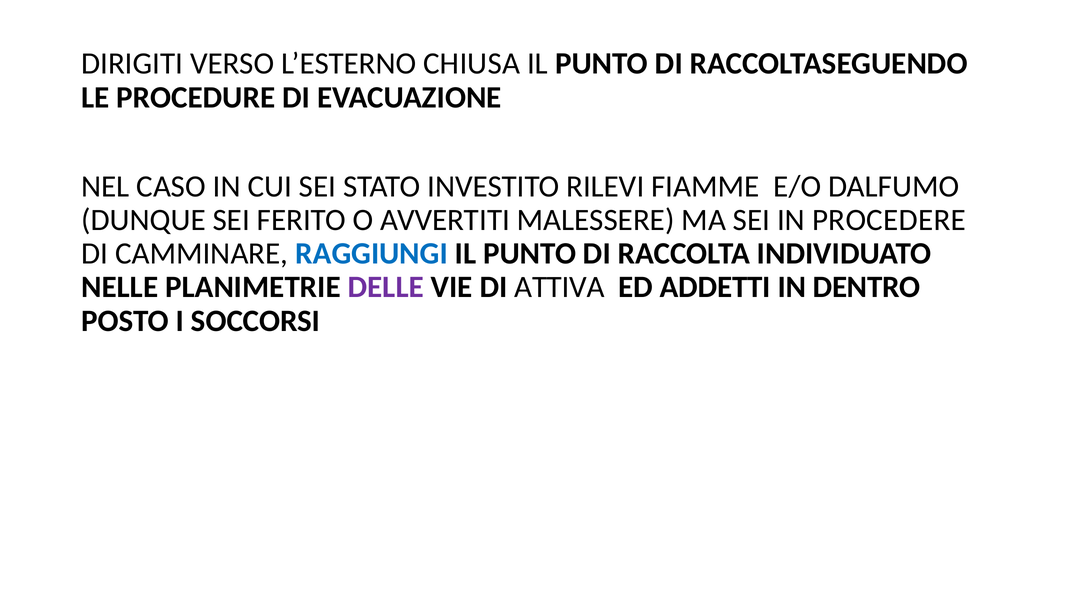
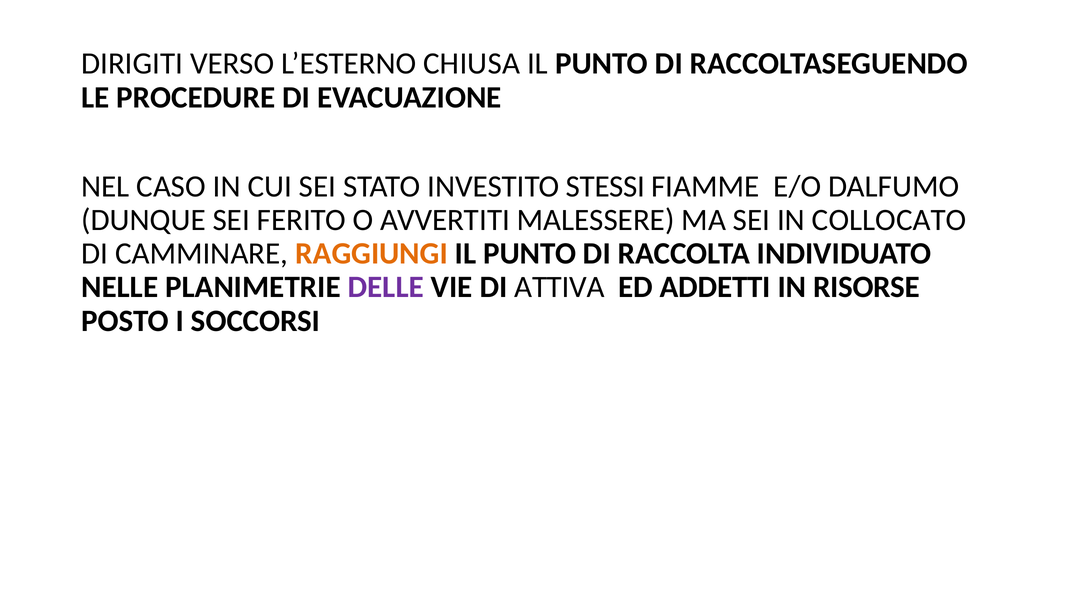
RILEVI: RILEVI -> STESSI
PROCEDERE: PROCEDERE -> COLLOCATO
RAGGIUNGI colour: blue -> orange
DENTRO: DENTRO -> RISORSE
